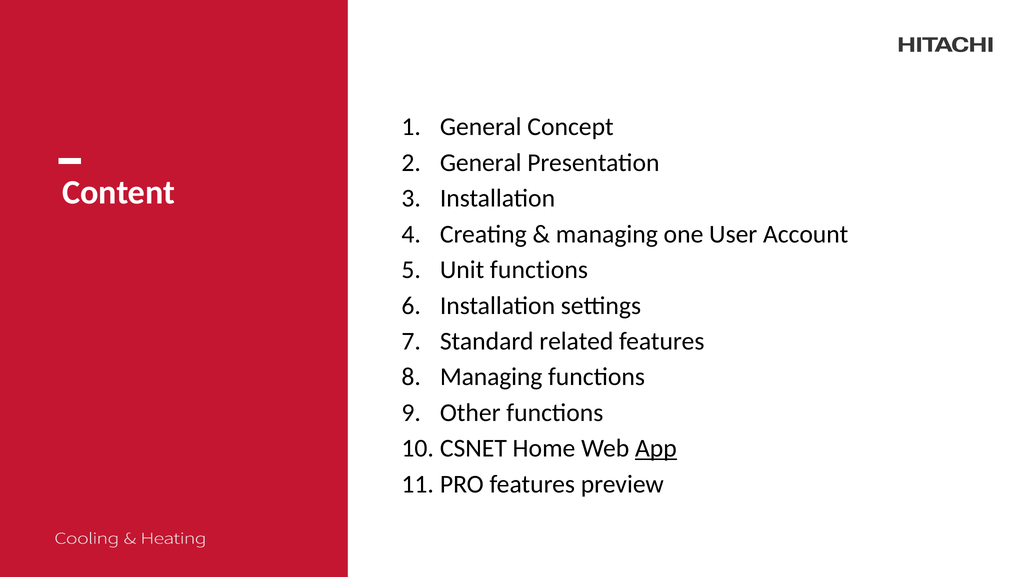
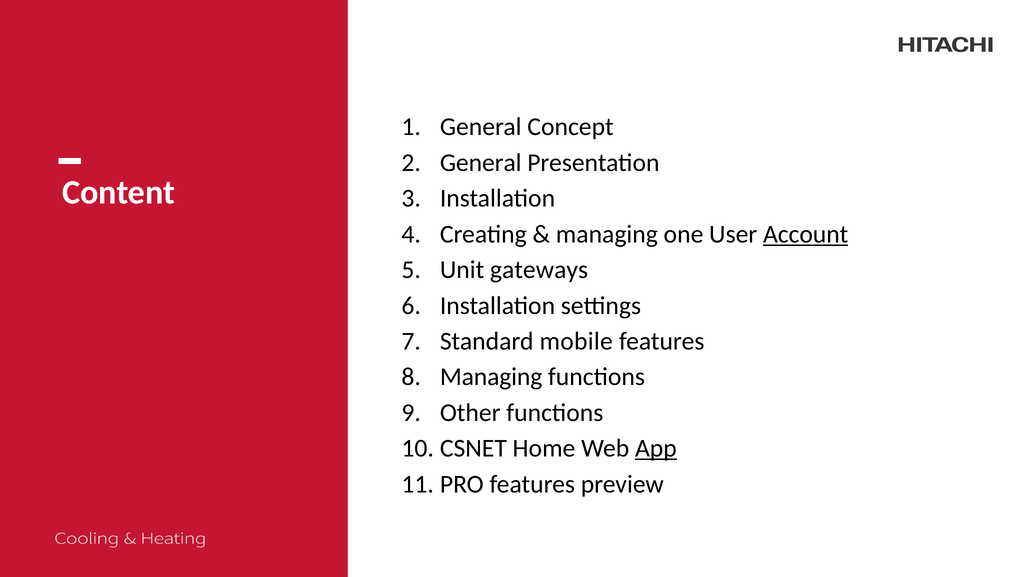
Account underline: none -> present
Unit functions: functions -> gateways
related: related -> mobile
